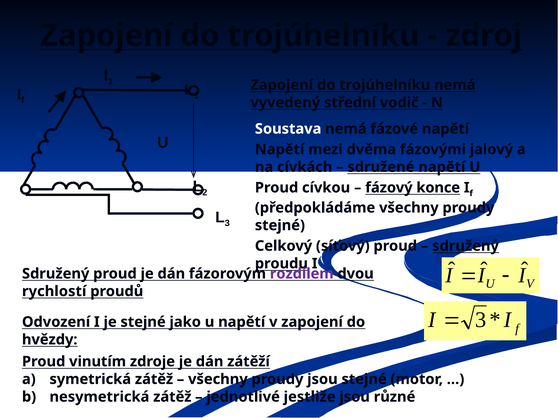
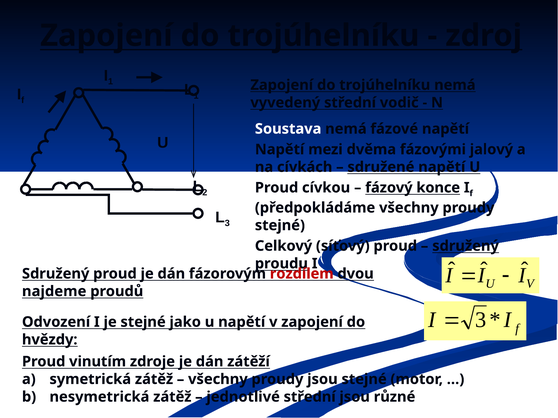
rozdílem colour: purple -> red
rychlostí: rychlostí -> najdeme
jednotlivé jestliže: jestliže -> střední
